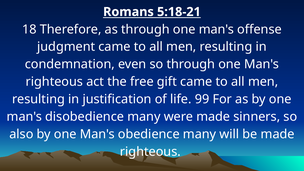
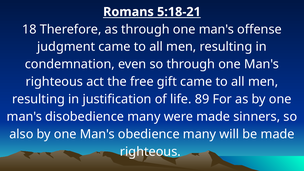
99: 99 -> 89
